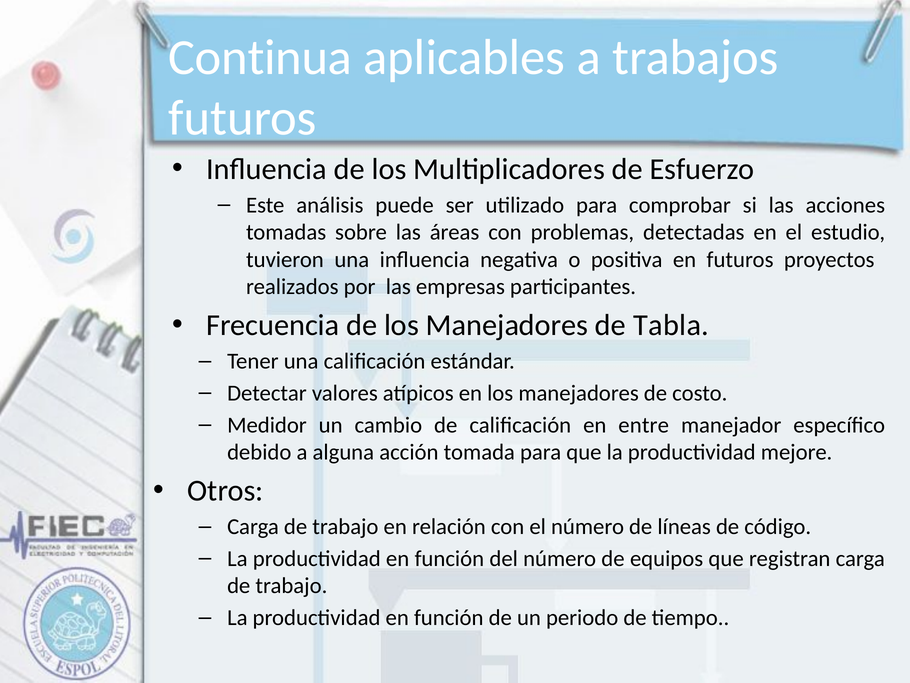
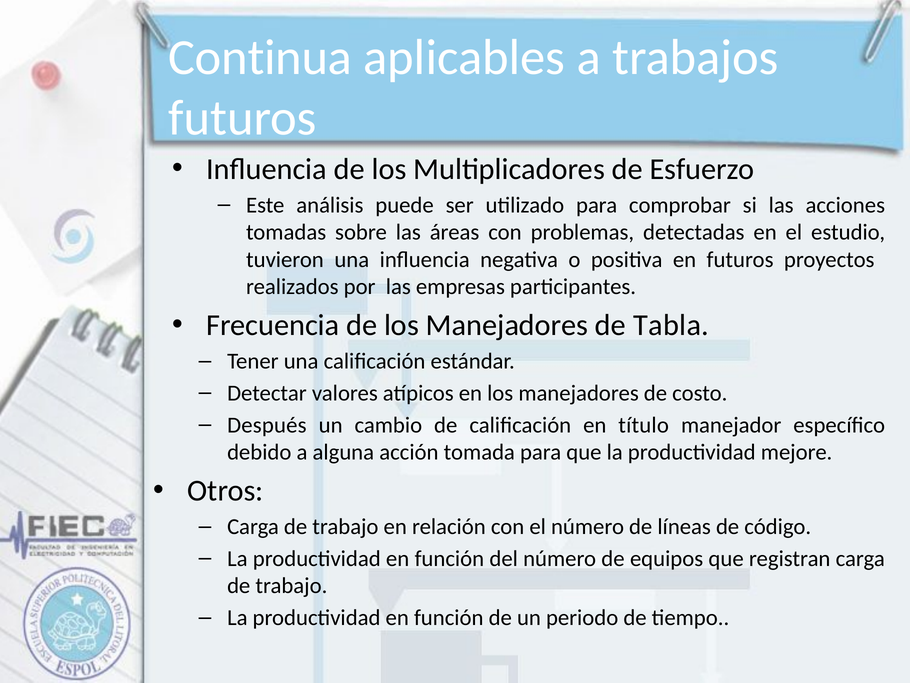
Medidor: Medidor -> Después
entre: entre -> título
